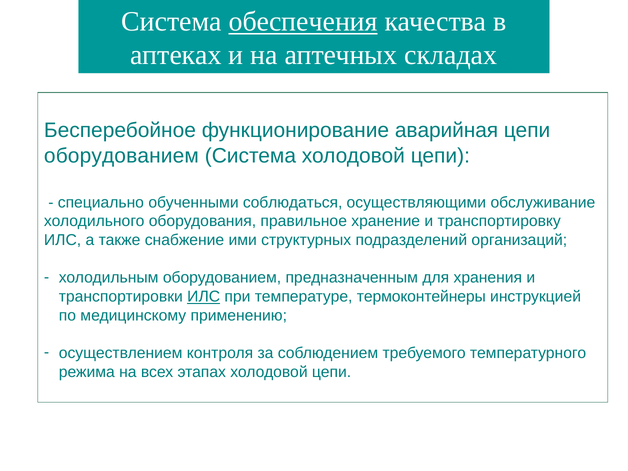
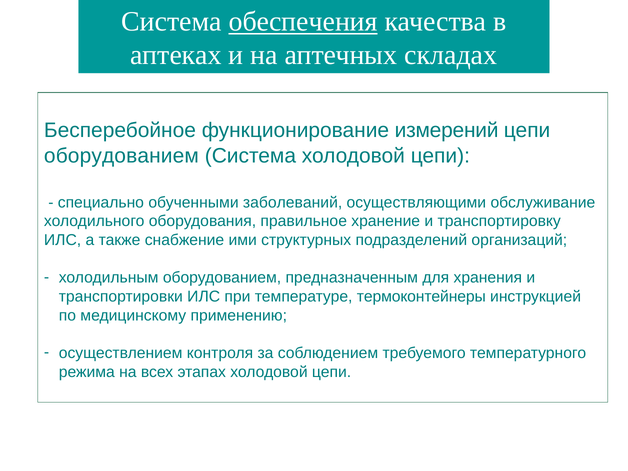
аварийная: аварийная -> измерений
соблюдаться: соблюдаться -> заболеваний
ИЛС at (204, 297) underline: present -> none
